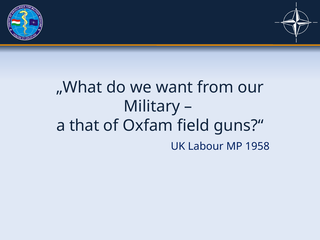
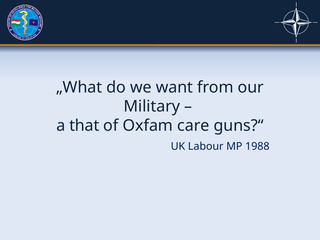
field: field -> care
1958: 1958 -> 1988
